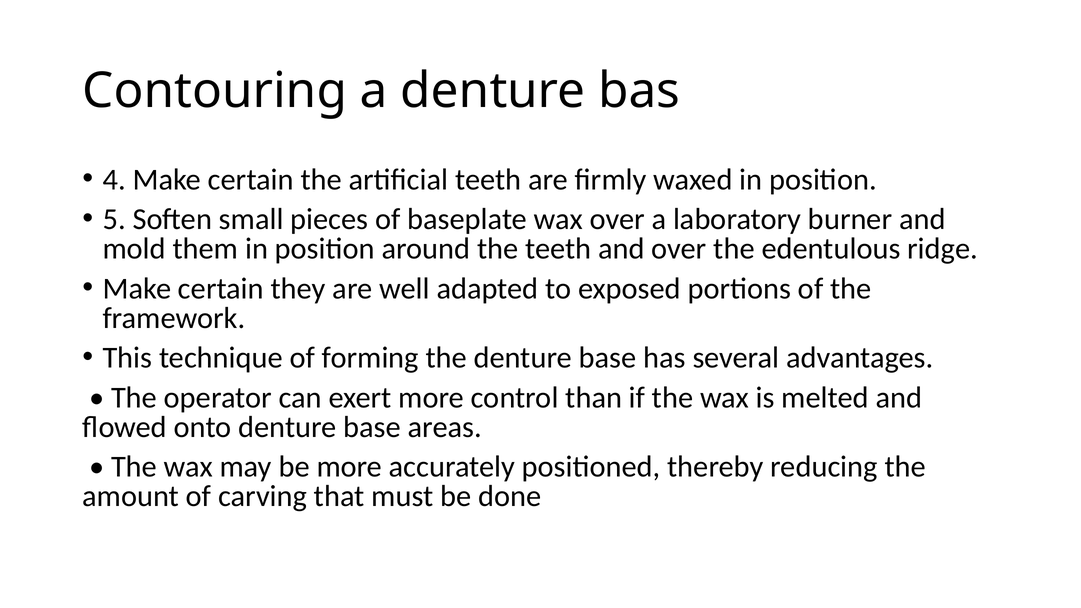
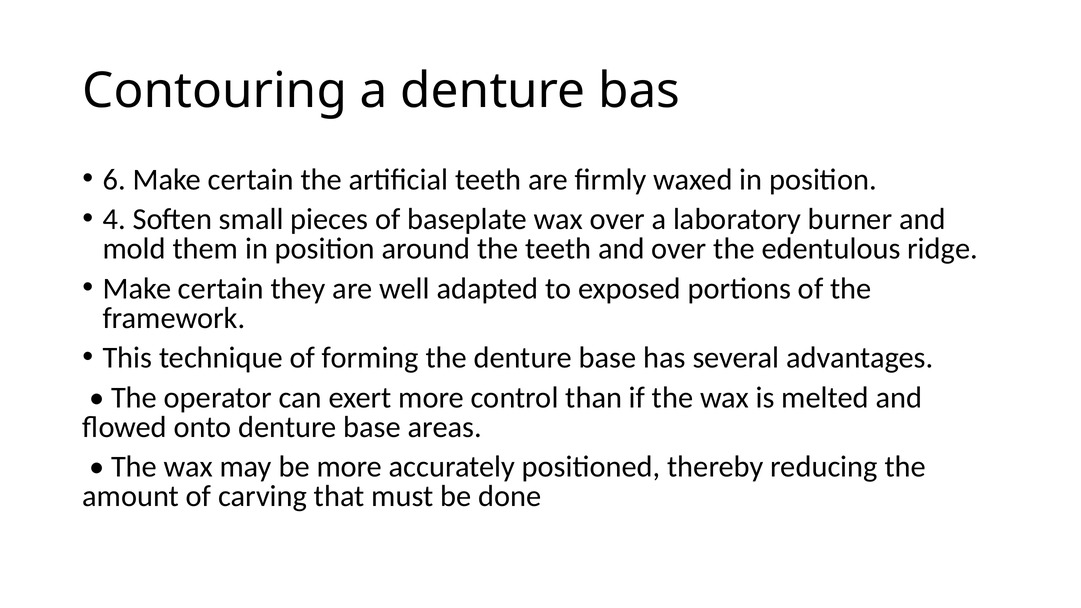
4: 4 -> 6
5: 5 -> 4
